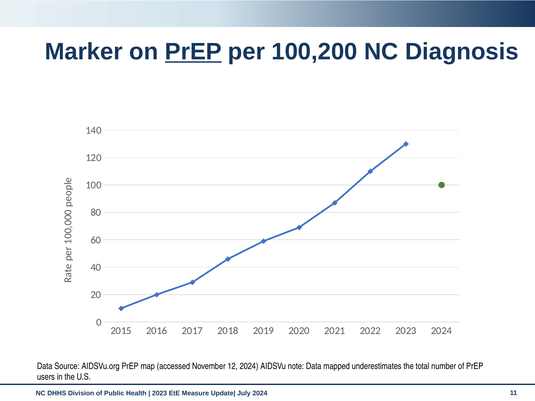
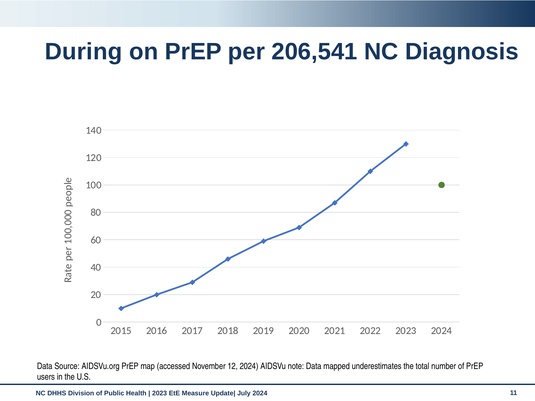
Marker: Marker -> During
PrEP at (193, 52) underline: present -> none
100,200: 100,200 -> 206,541
